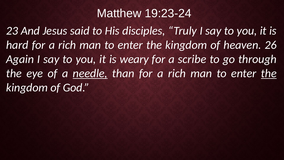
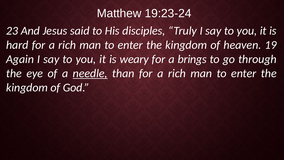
26: 26 -> 19
scribe: scribe -> brings
the at (269, 73) underline: present -> none
